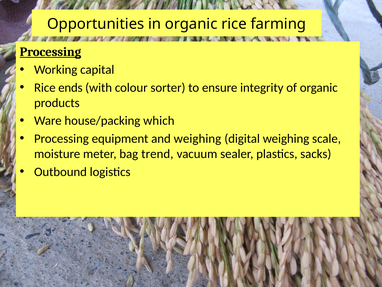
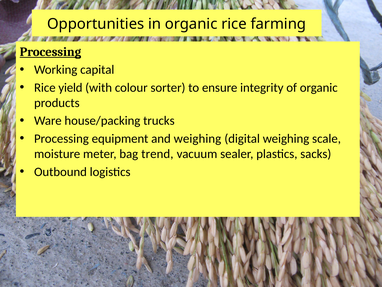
ends: ends -> yield
which: which -> trucks
